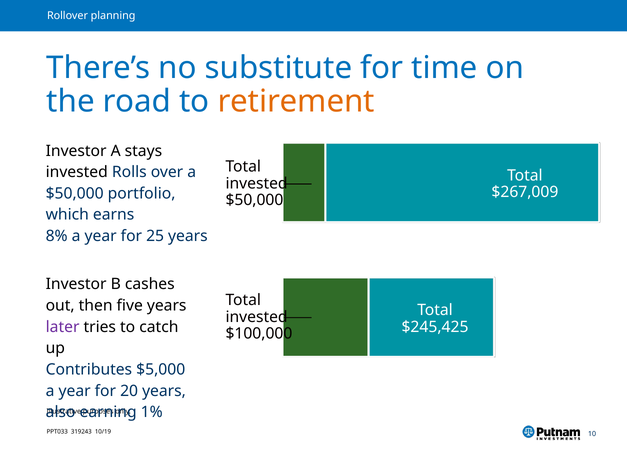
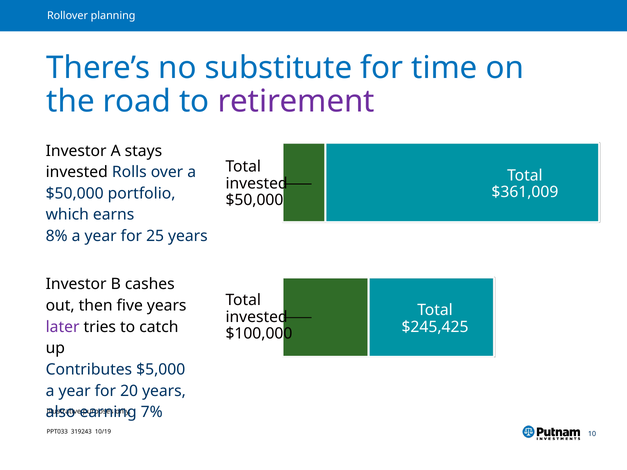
retirement colour: orange -> purple
$267,009: $267,009 -> $361,009
1%: 1% -> 7%
